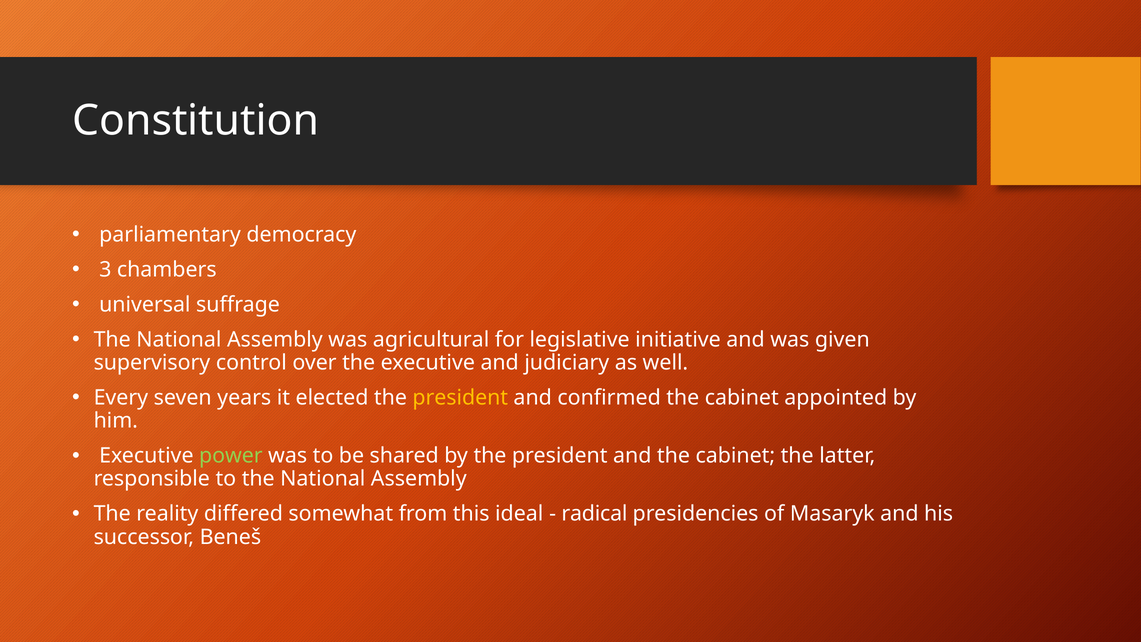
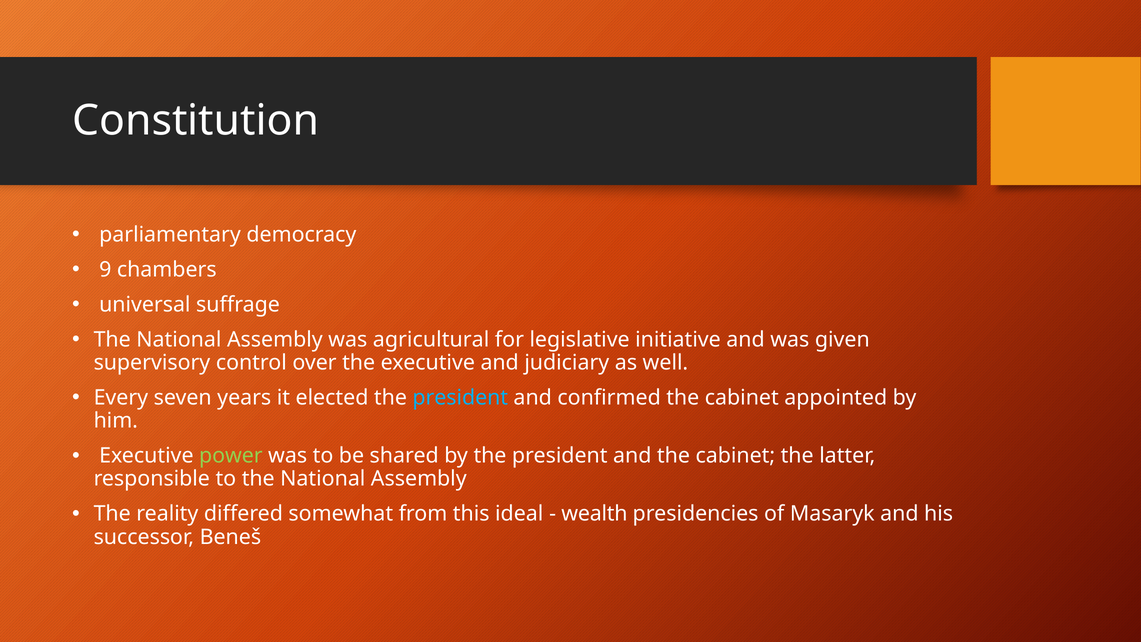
3: 3 -> 9
president at (460, 398) colour: yellow -> light blue
radical: radical -> wealth
